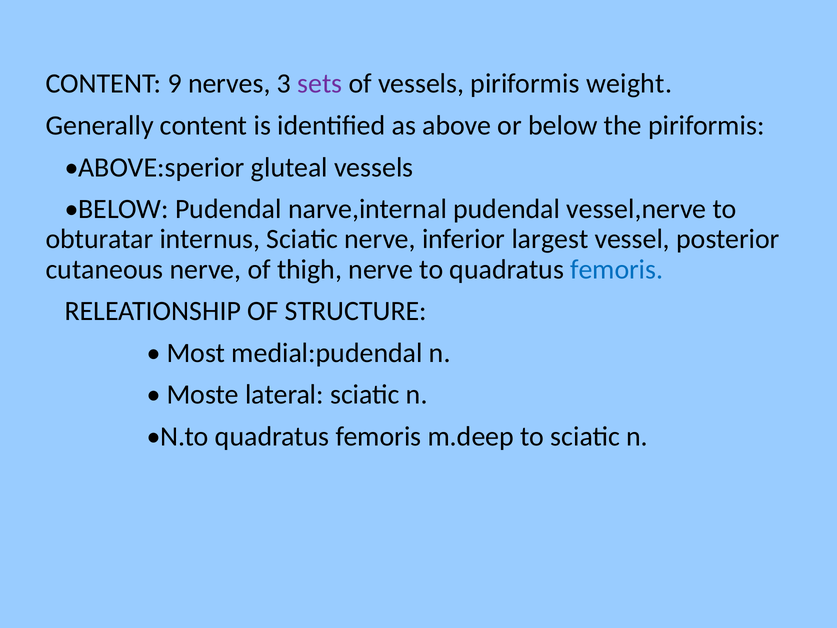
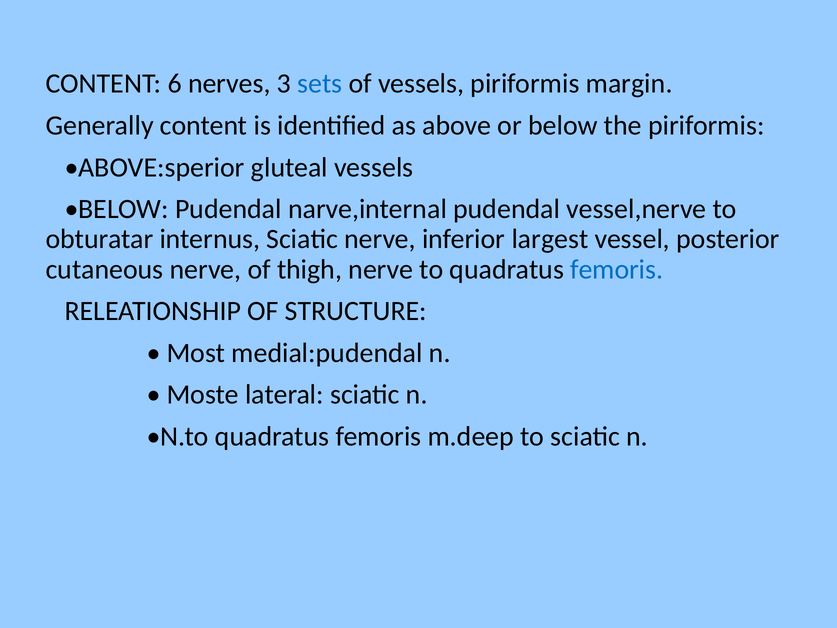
9: 9 -> 6
sets colour: purple -> blue
weight: weight -> margin
